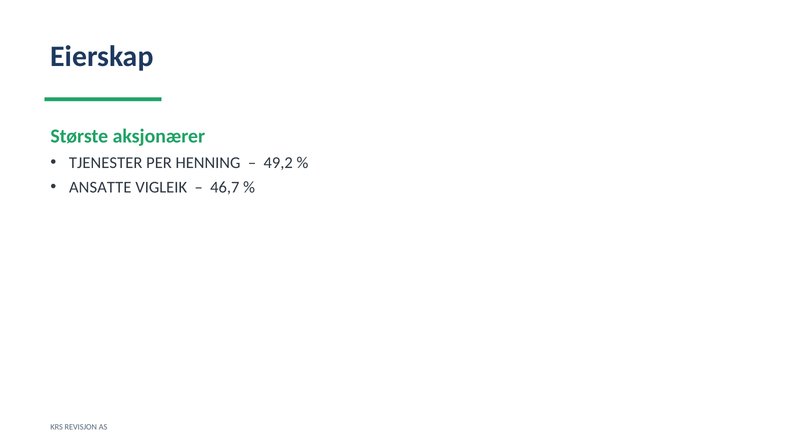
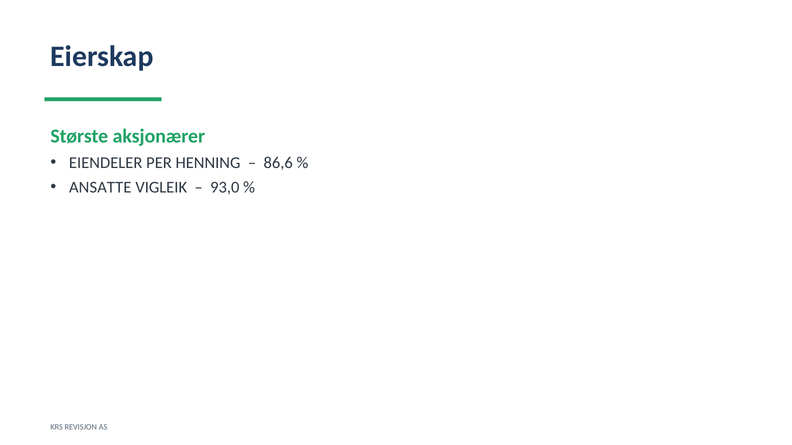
TJENESTER: TJENESTER -> EIENDELER
49,2: 49,2 -> 86,6
46,7: 46,7 -> 93,0
